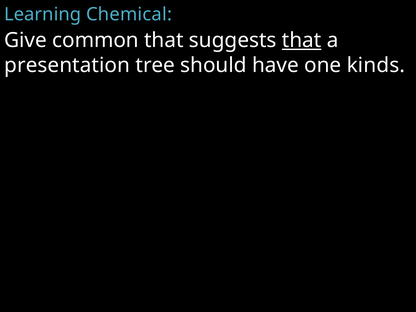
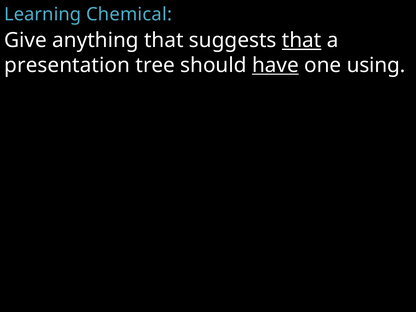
common: common -> anything
have underline: none -> present
kinds: kinds -> using
